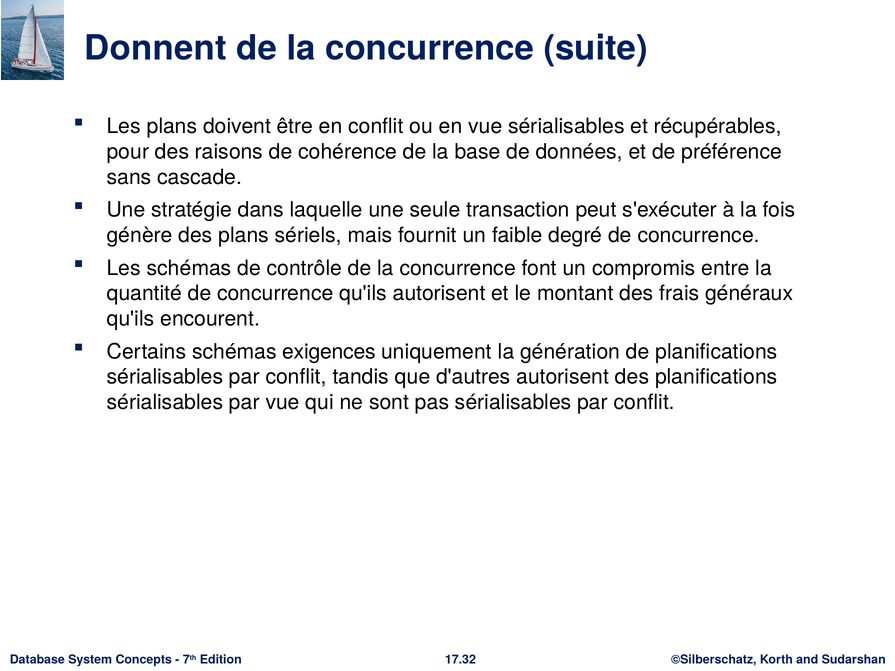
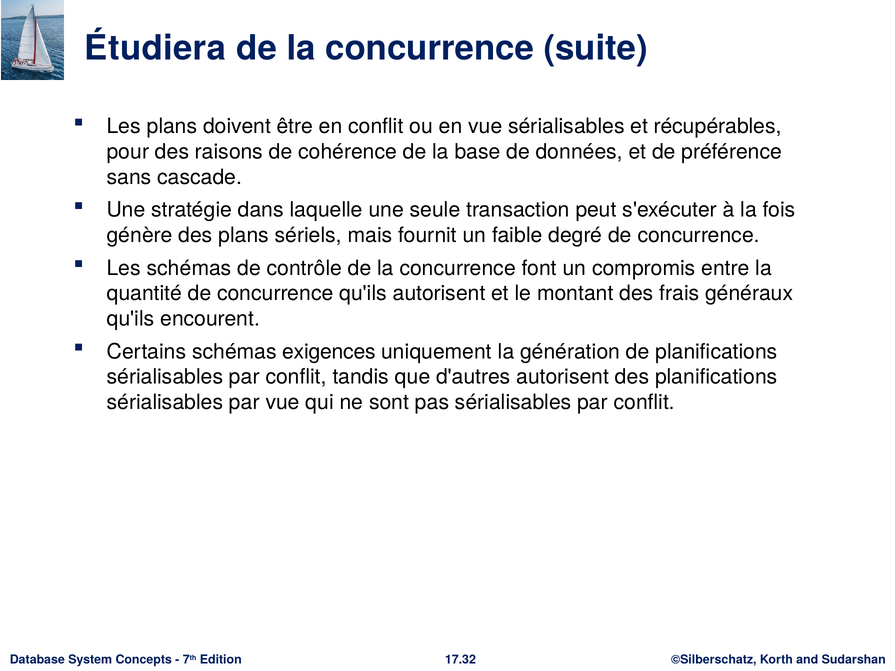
Donnent: Donnent -> Étudiera
